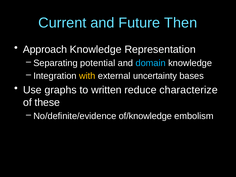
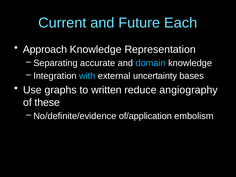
Then: Then -> Each
potential: potential -> accurate
with colour: yellow -> light blue
characterize: characterize -> angiography
of/knowledge: of/knowledge -> of/application
